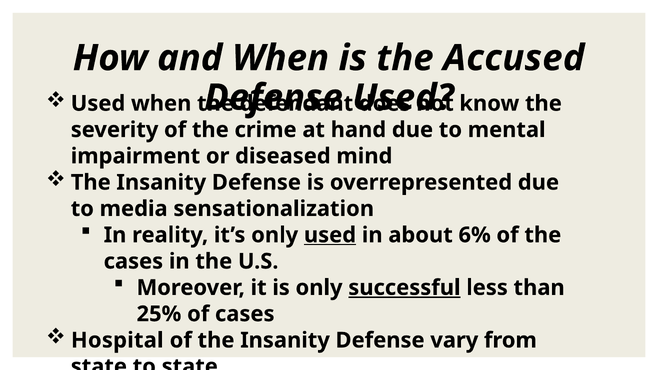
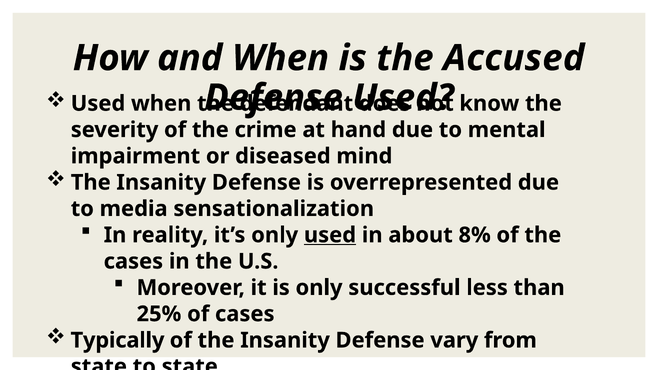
6%: 6% -> 8%
successful underline: present -> none
Hospital at (117, 340): Hospital -> Typically
